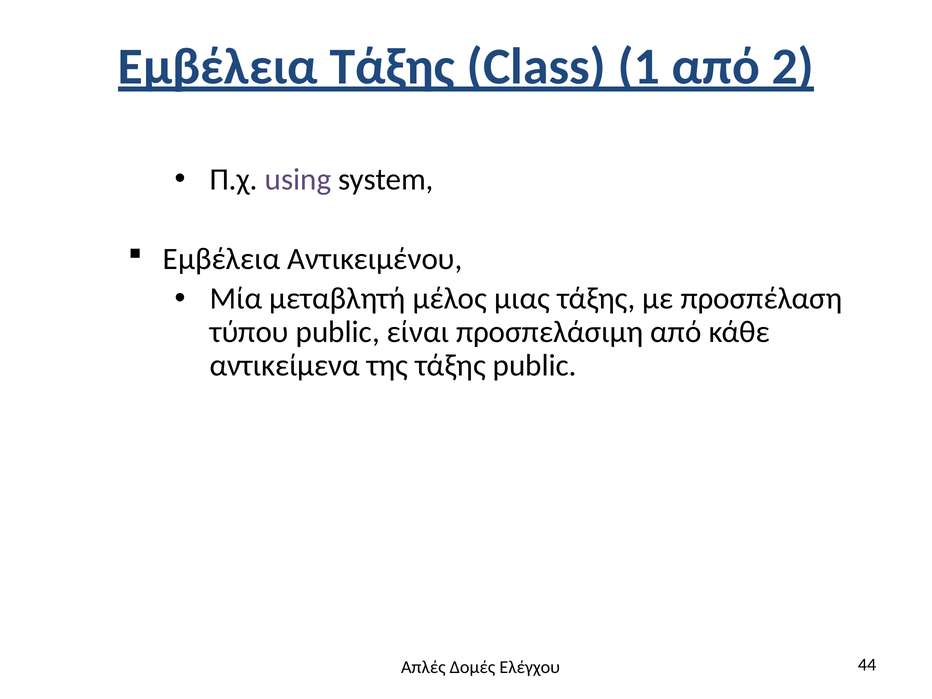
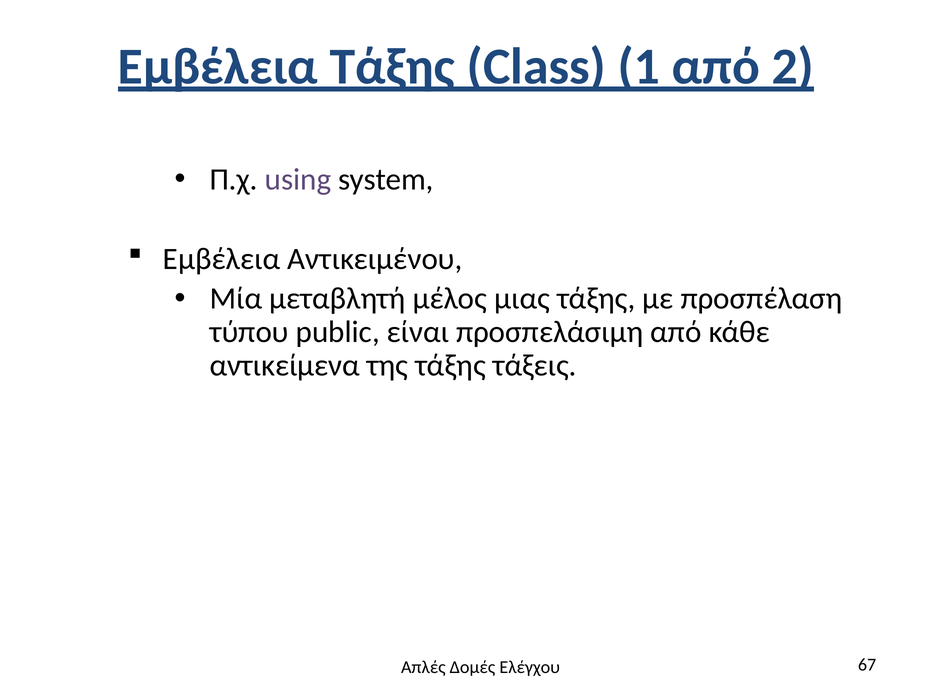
τάξης public: public -> τάξεις
44: 44 -> 67
